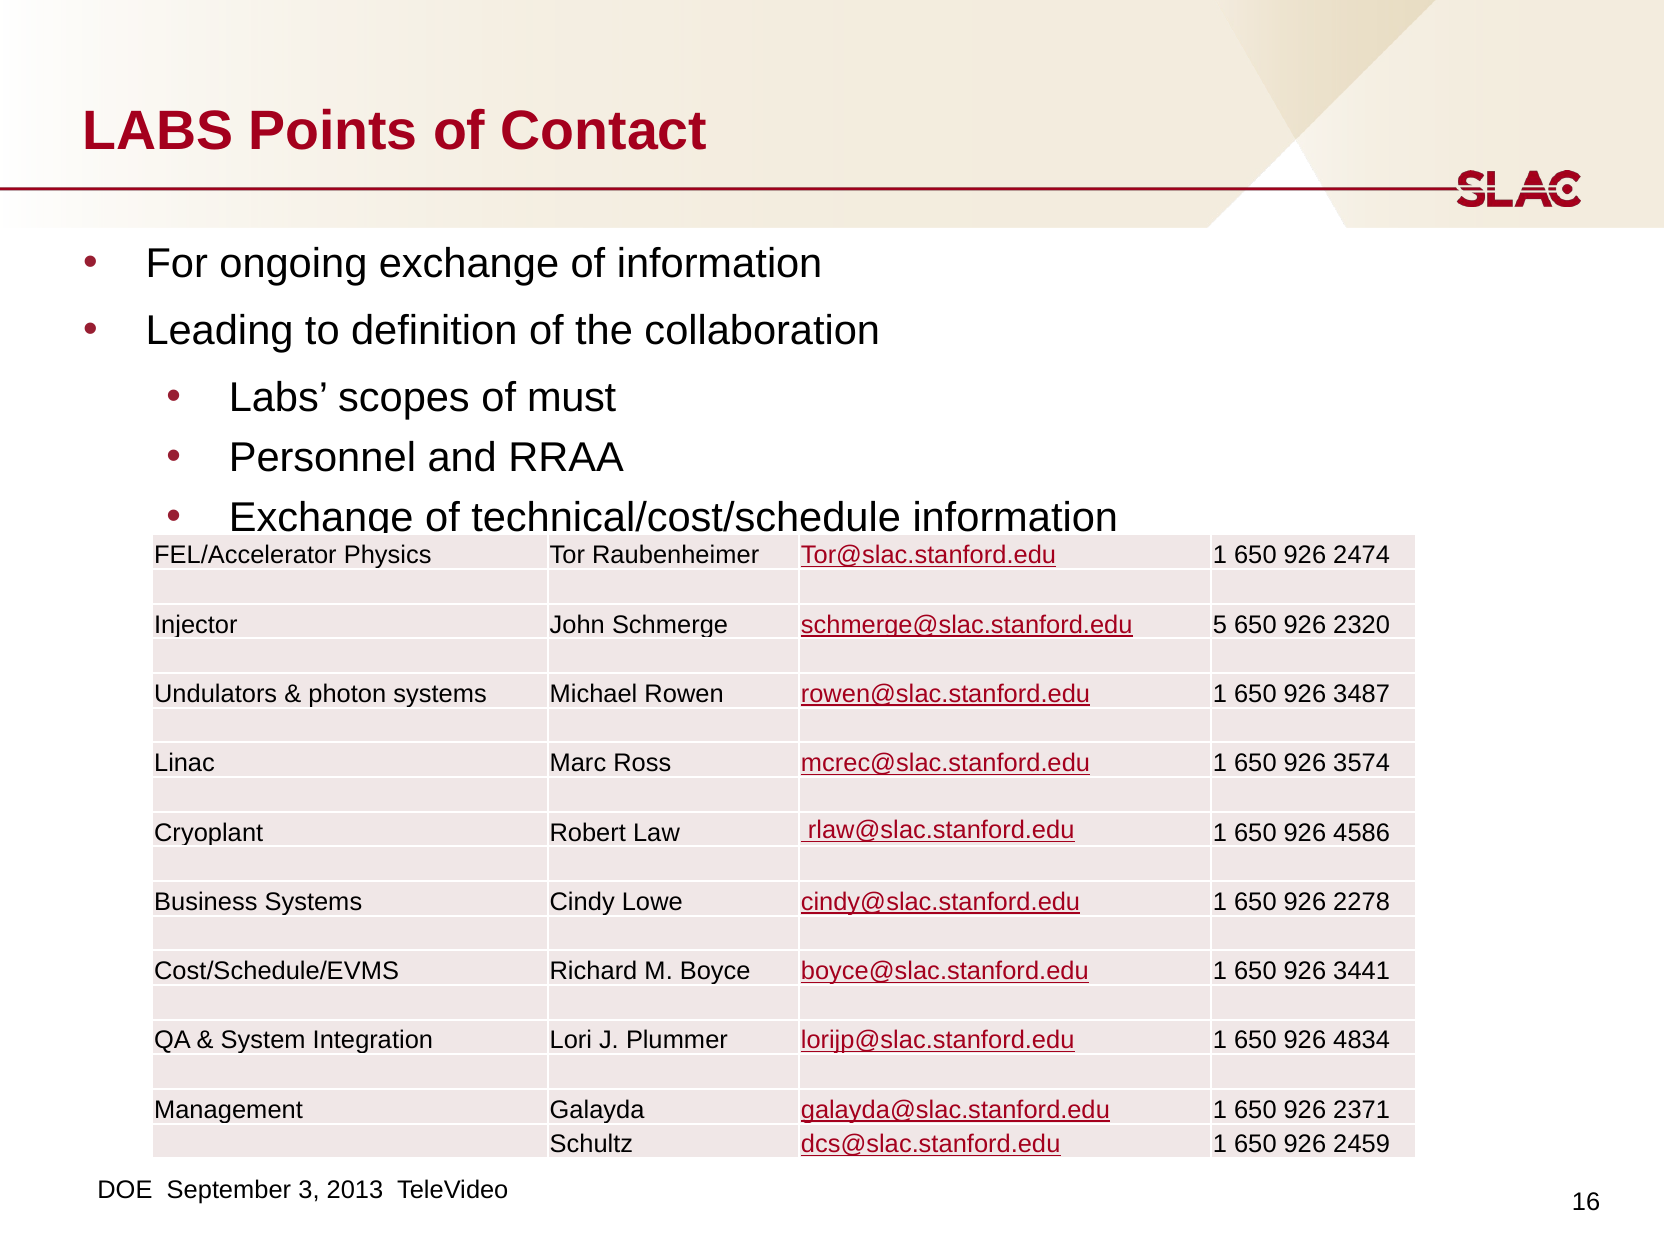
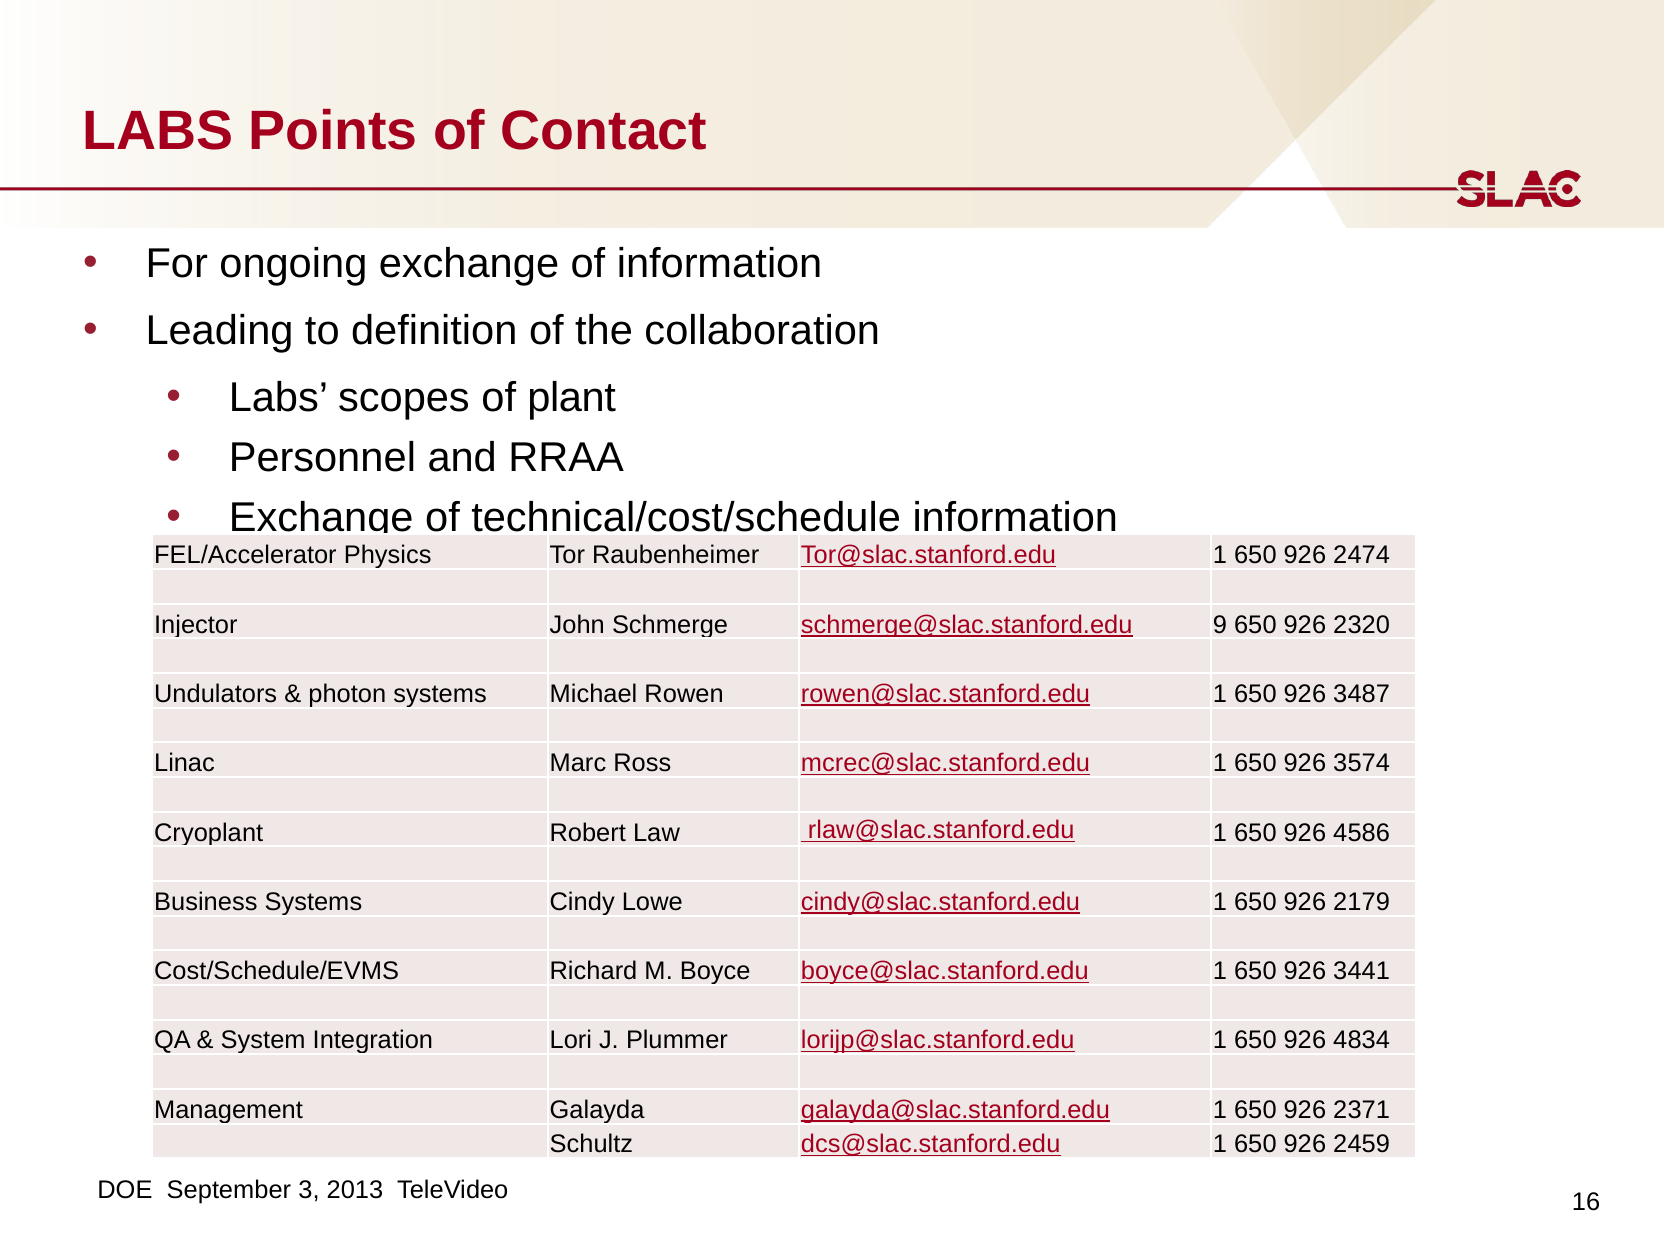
must: must -> plant
5: 5 -> 9
2278: 2278 -> 2179
